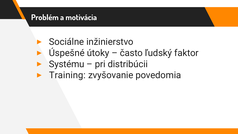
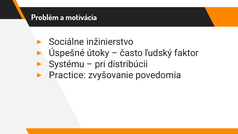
Training: Training -> Practice
